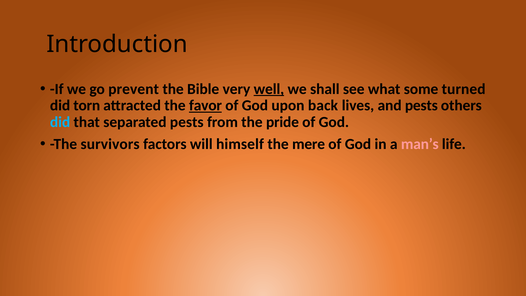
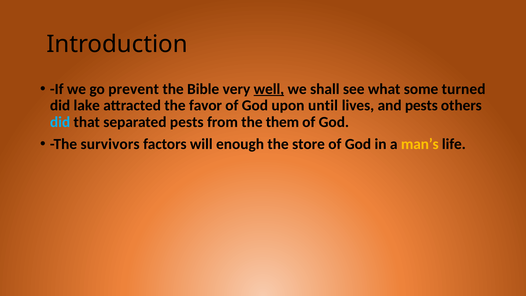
torn: torn -> lake
favor underline: present -> none
back: back -> until
pride: pride -> them
himself: himself -> enough
mere: mere -> store
man’s colour: pink -> yellow
